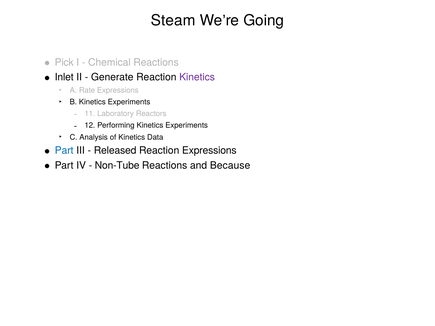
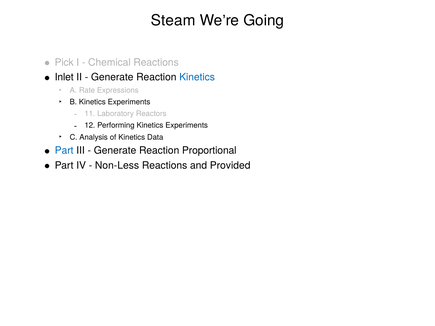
Kinetics at (197, 77) colour: purple -> blue
Released at (115, 151): Released -> Generate
Reaction Expressions: Expressions -> Proportional
Non-Tube: Non-Tube -> Non-Less
Because: Because -> Provided
